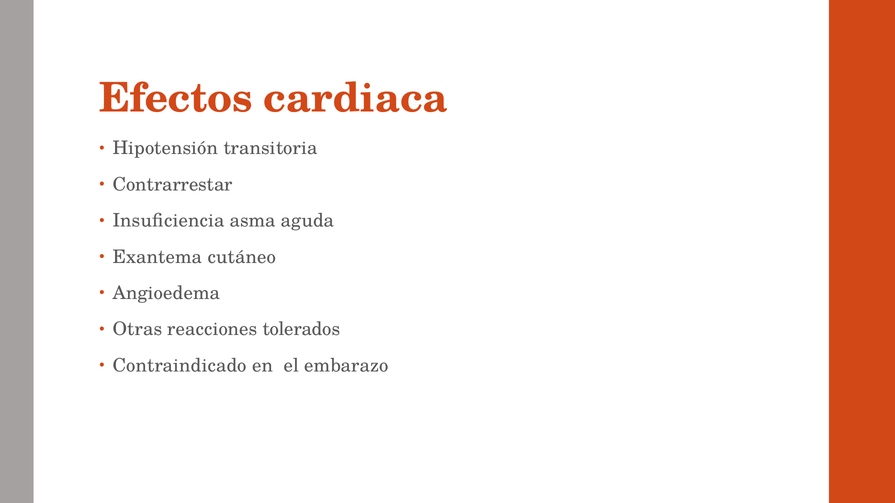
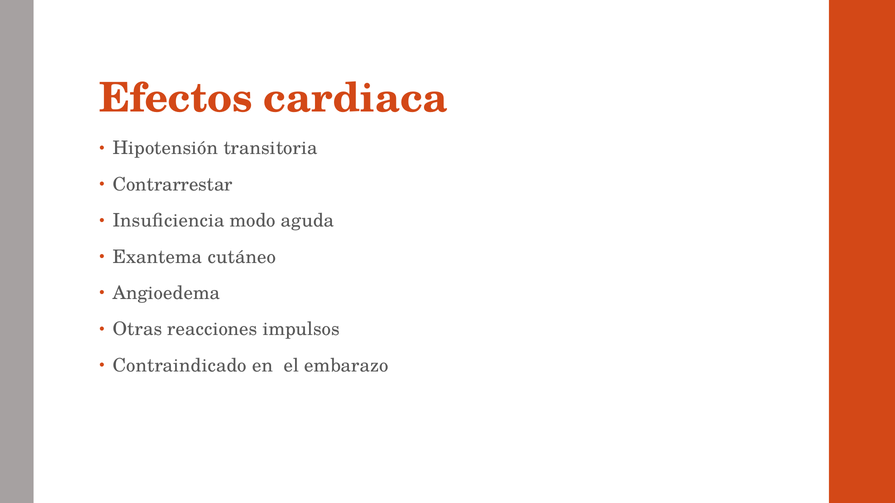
asma: asma -> modo
tolerados: tolerados -> impulsos
